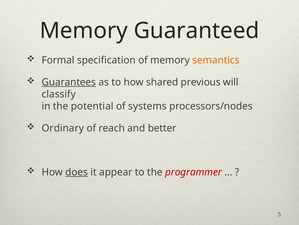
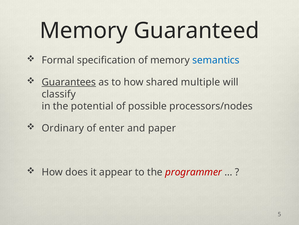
semantics colour: orange -> blue
previous: previous -> multiple
systems: systems -> possible
reach: reach -> enter
better: better -> paper
does underline: present -> none
